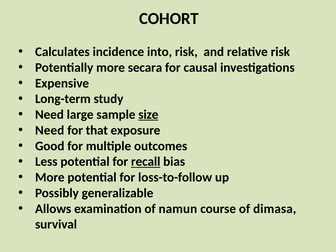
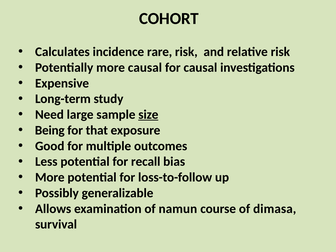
into: into -> rare
more secara: secara -> causal
Need at (50, 130): Need -> Being
recall underline: present -> none
